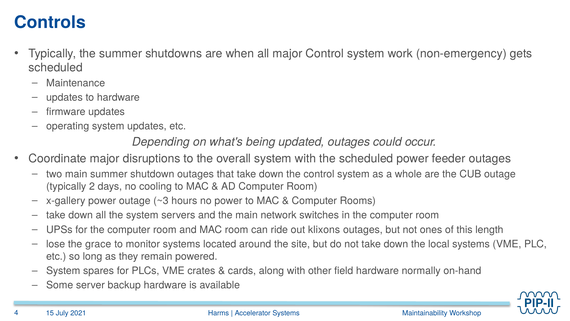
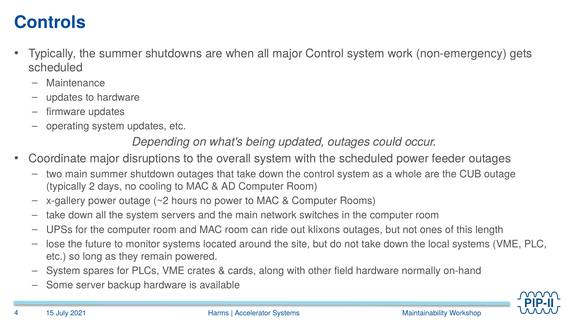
~3: ~3 -> ~2
grace: grace -> future
